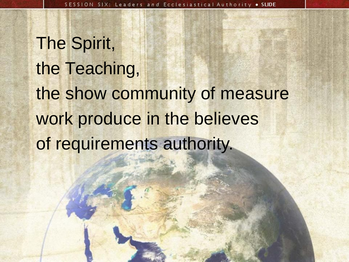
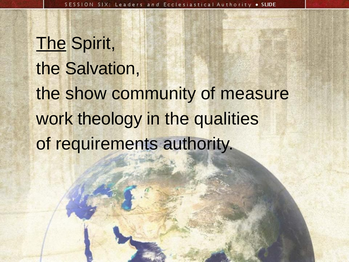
The at (51, 43) underline: none -> present
Teaching: Teaching -> Salvation
produce: produce -> theology
believes: believes -> qualities
